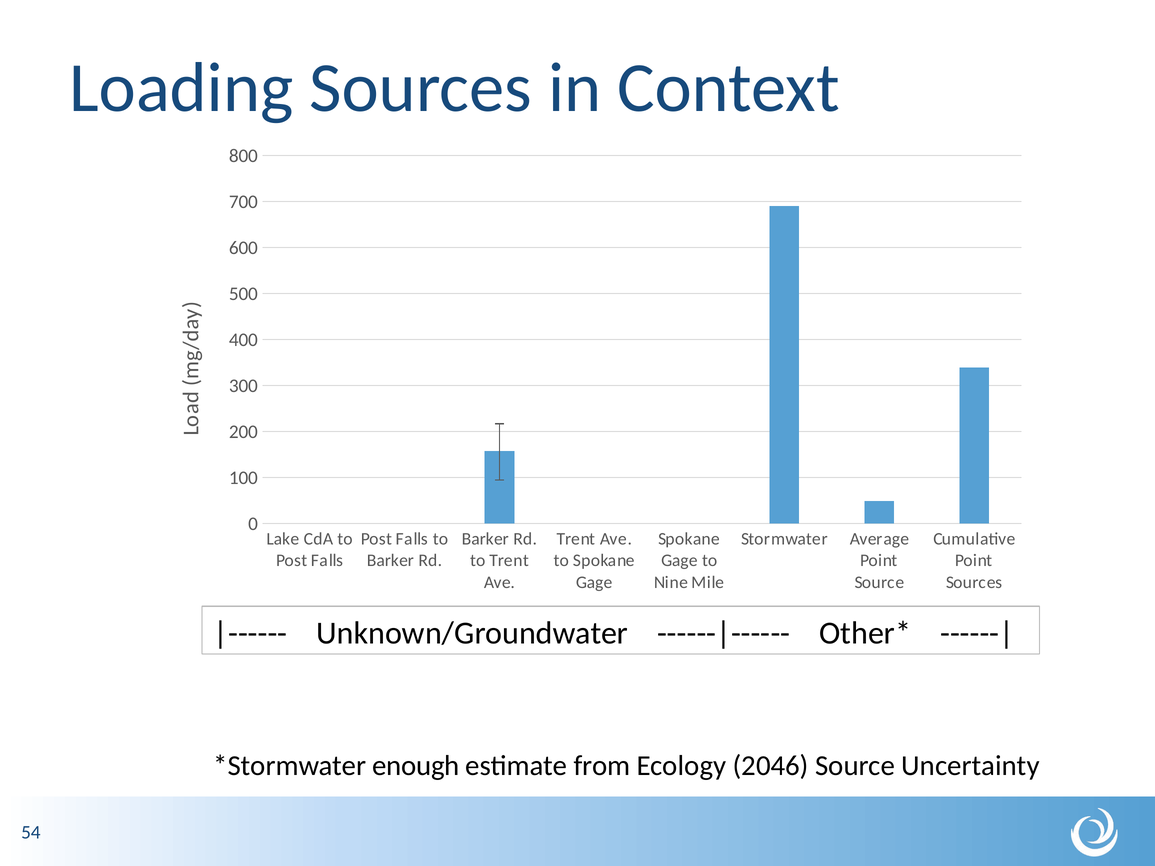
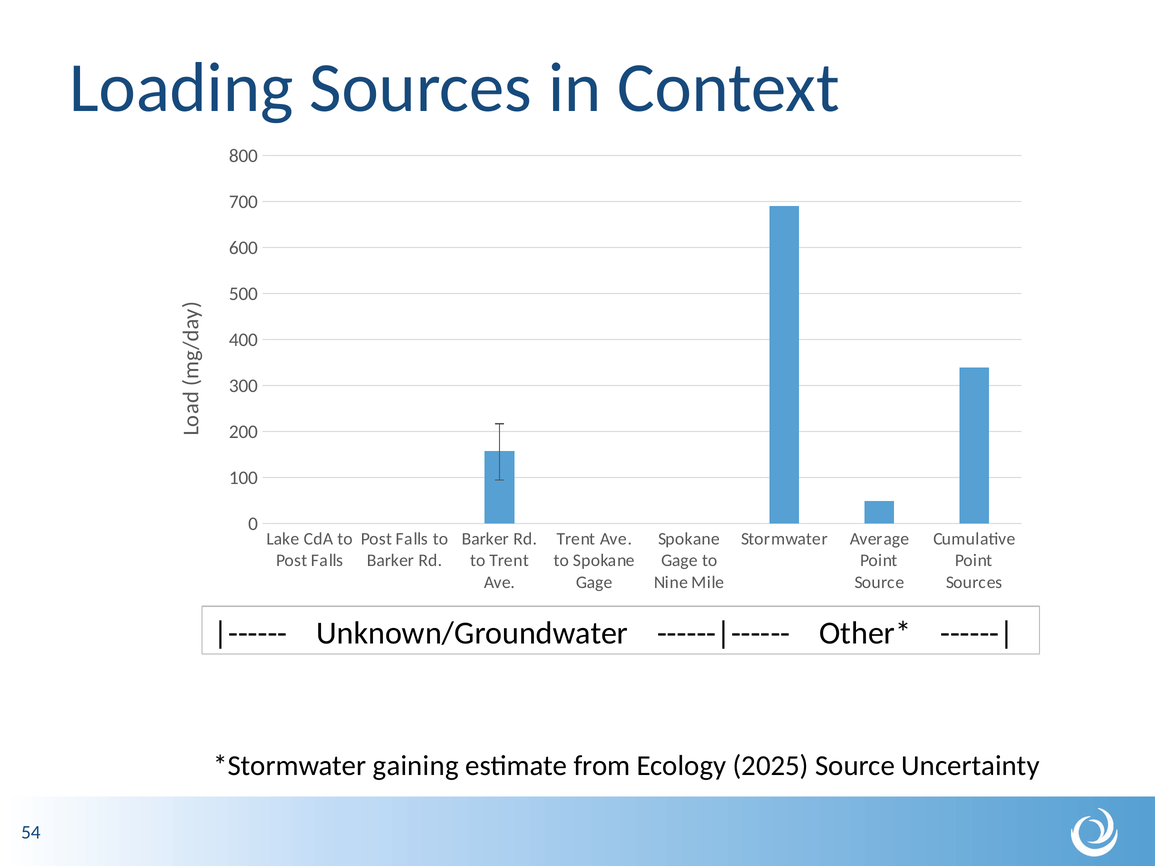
enough: enough -> gaining
2046: 2046 -> 2025
